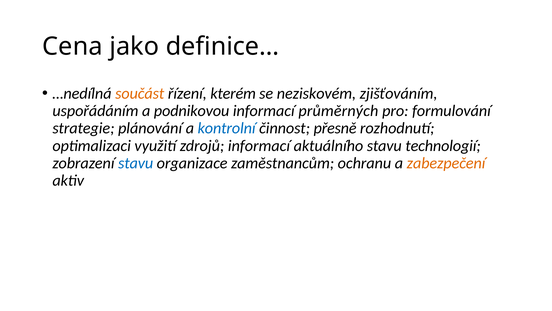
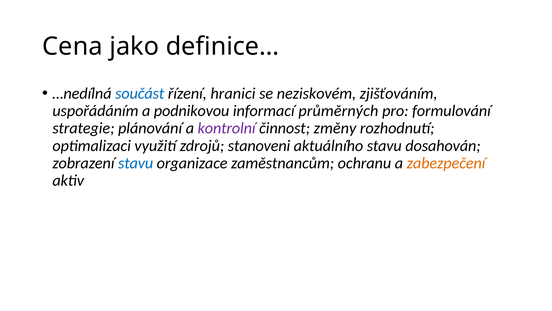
součást colour: orange -> blue
kterém: kterém -> hranici
kontrolní colour: blue -> purple
přesně: přesně -> změny
zdrojů informací: informací -> stanoveni
technologií: technologií -> dosahován
